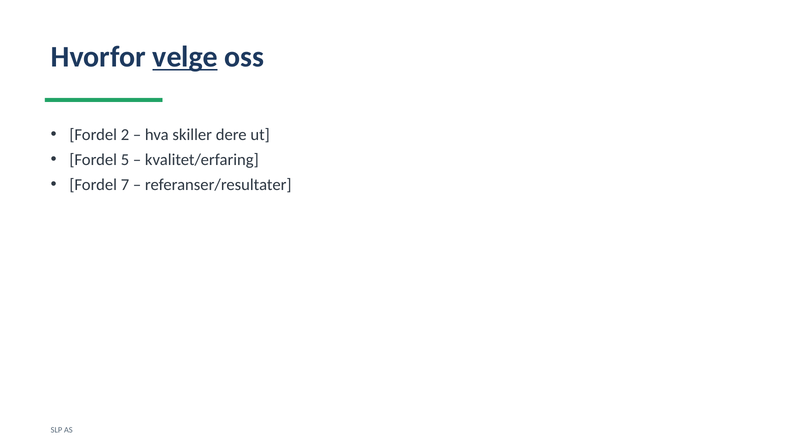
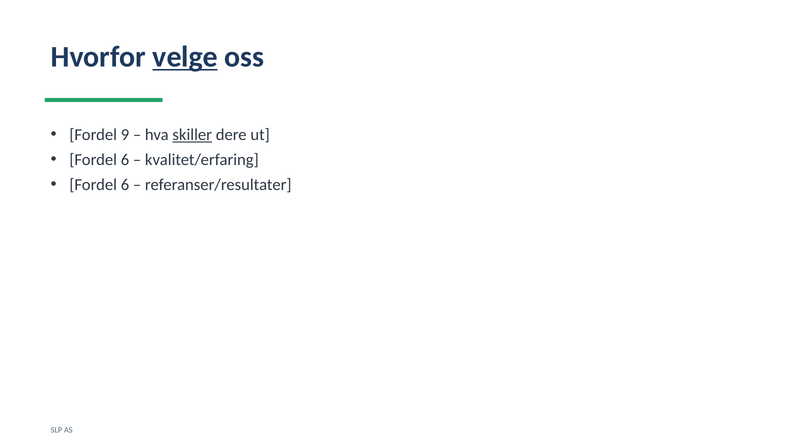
2: 2 -> 9
skiller underline: none -> present
5 at (125, 160): 5 -> 6
7 at (125, 185): 7 -> 6
